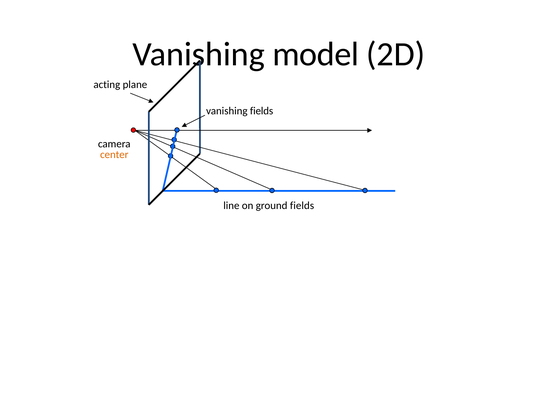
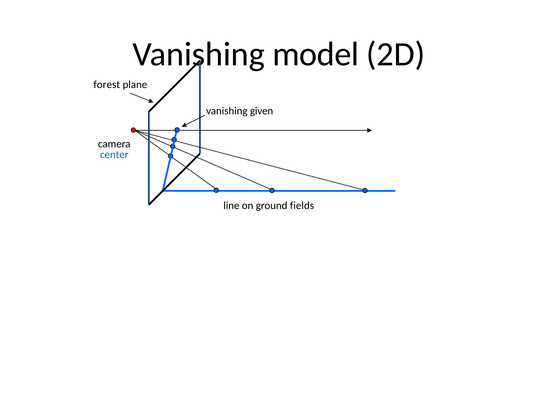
acting: acting -> forest
vanishing fields: fields -> given
center colour: orange -> blue
